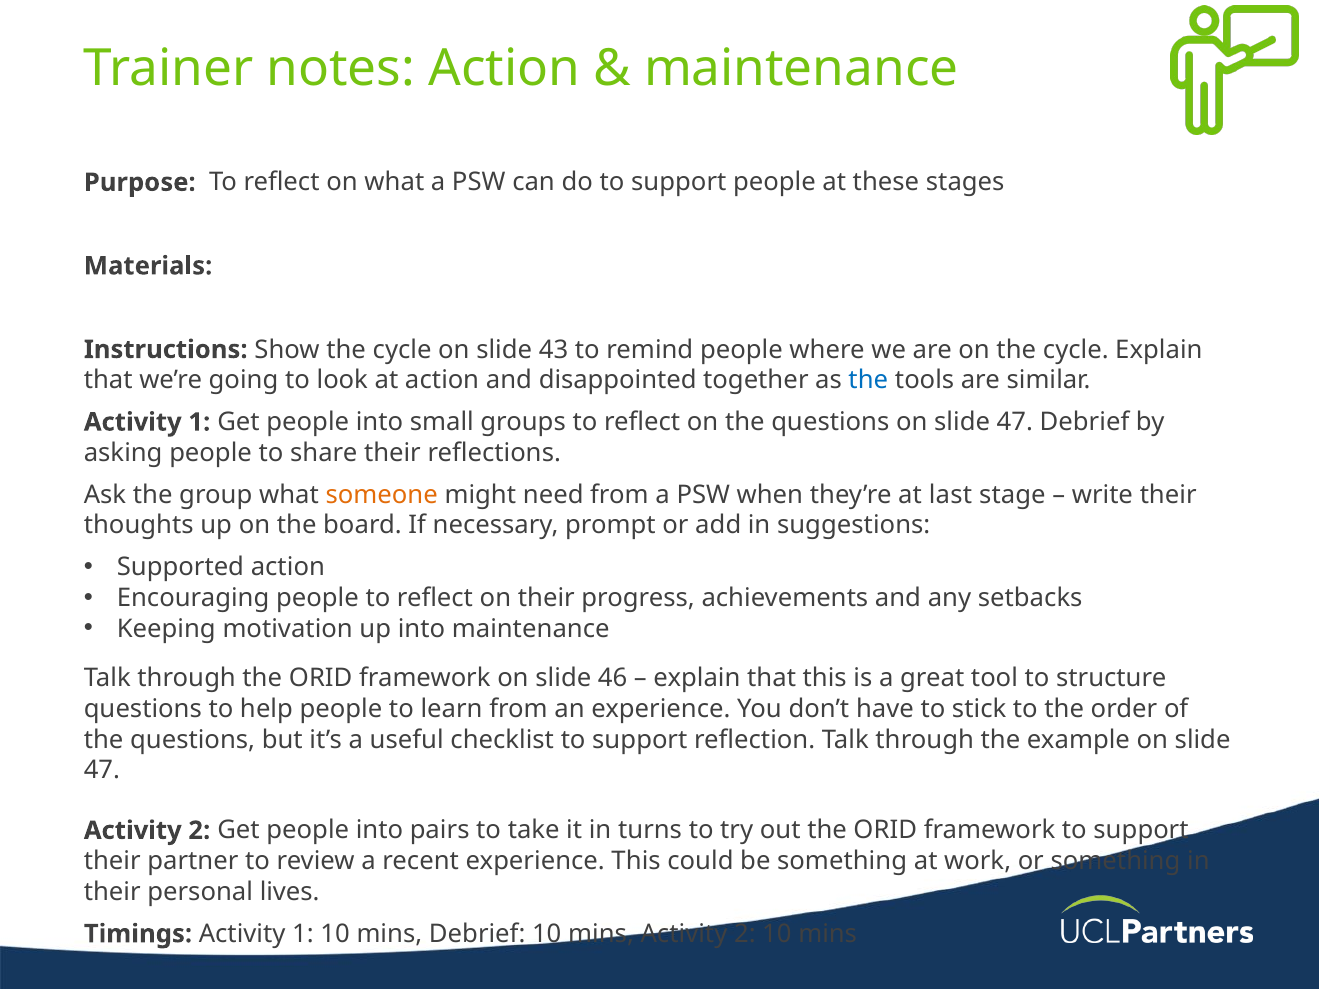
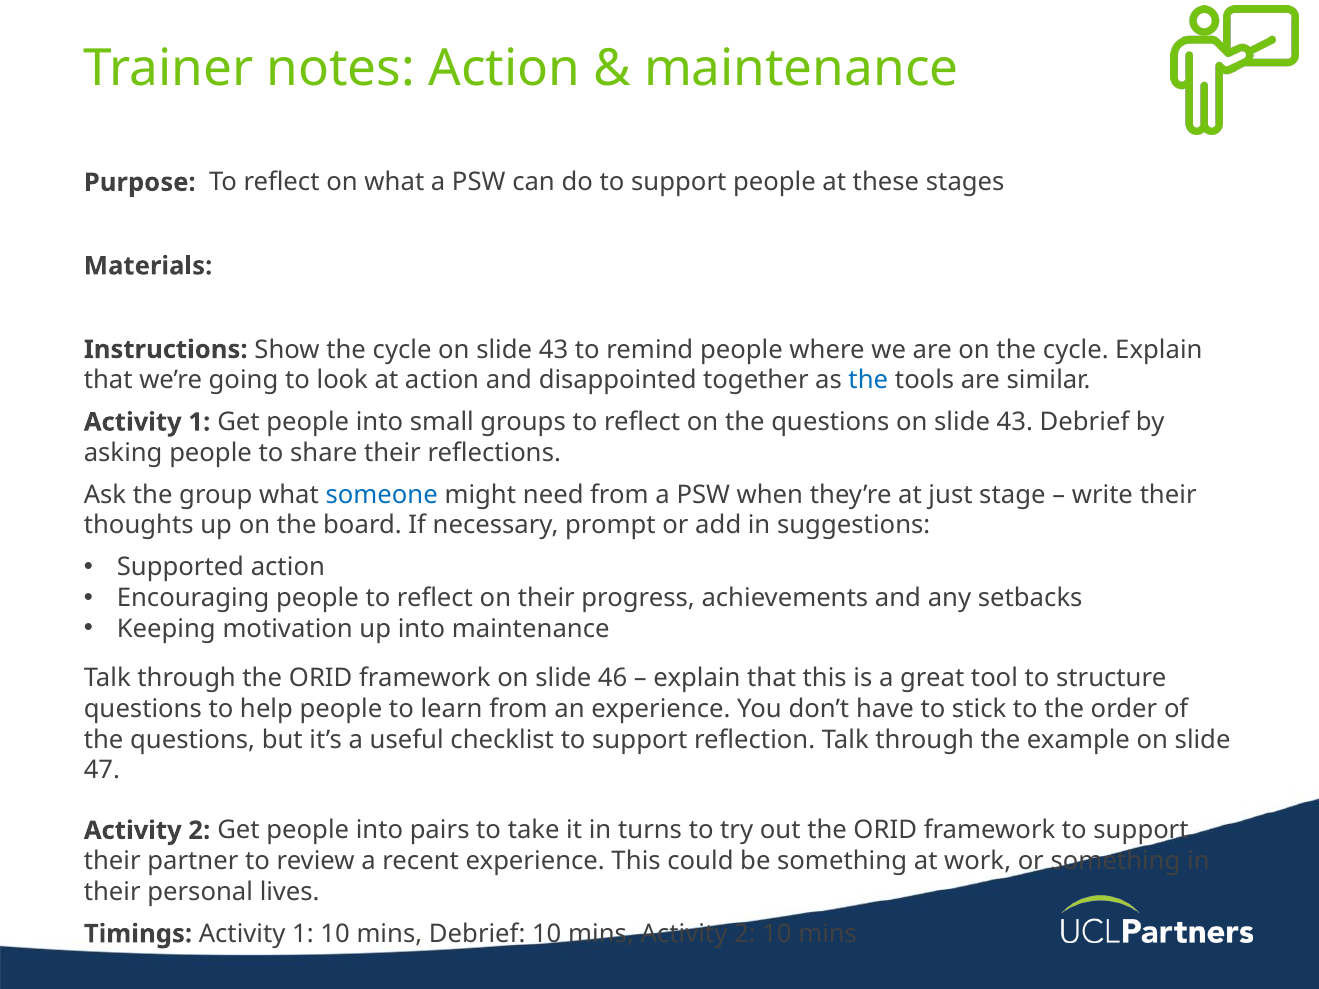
questions on slide 47: 47 -> 43
someone colour: orange -> blue
last: last -> just
